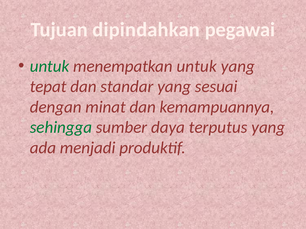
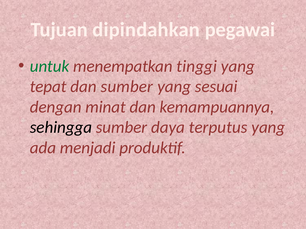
menempatkan untuk: untuk -> tinggi
dan standar: standar -> sumber
sehingga colour: green -> black
